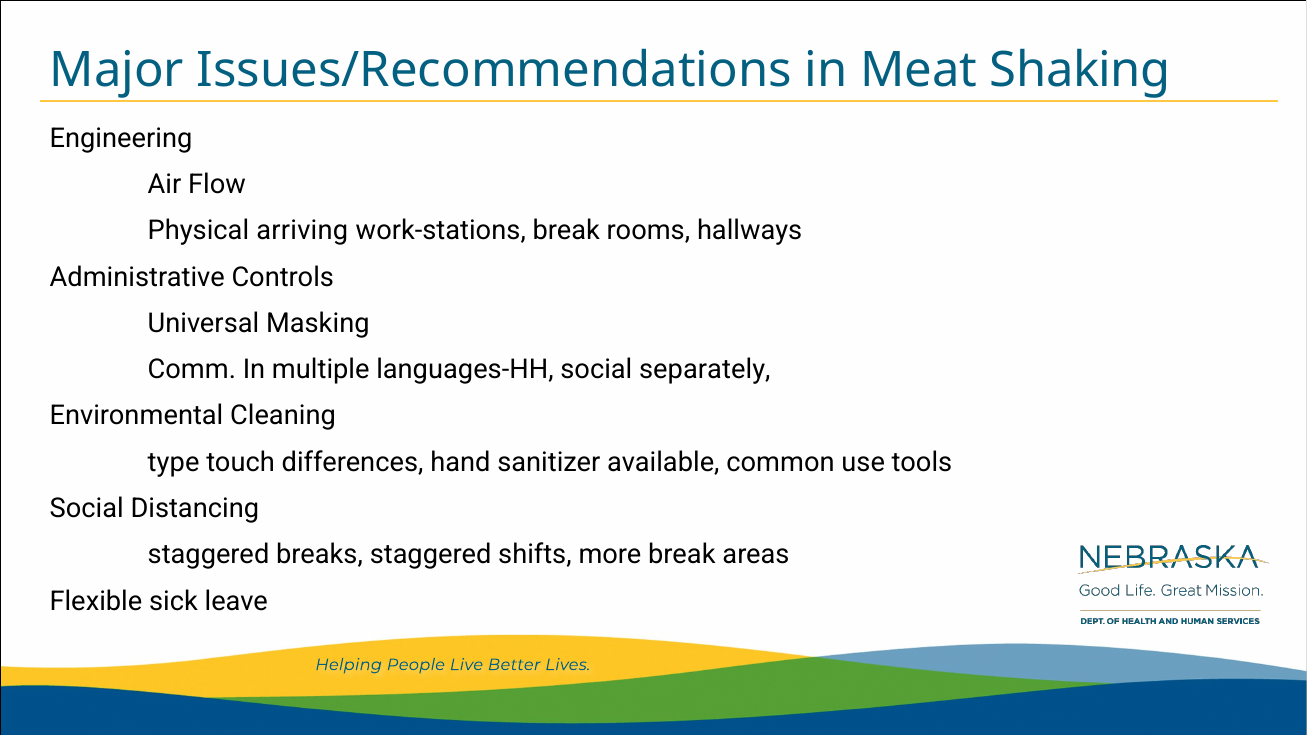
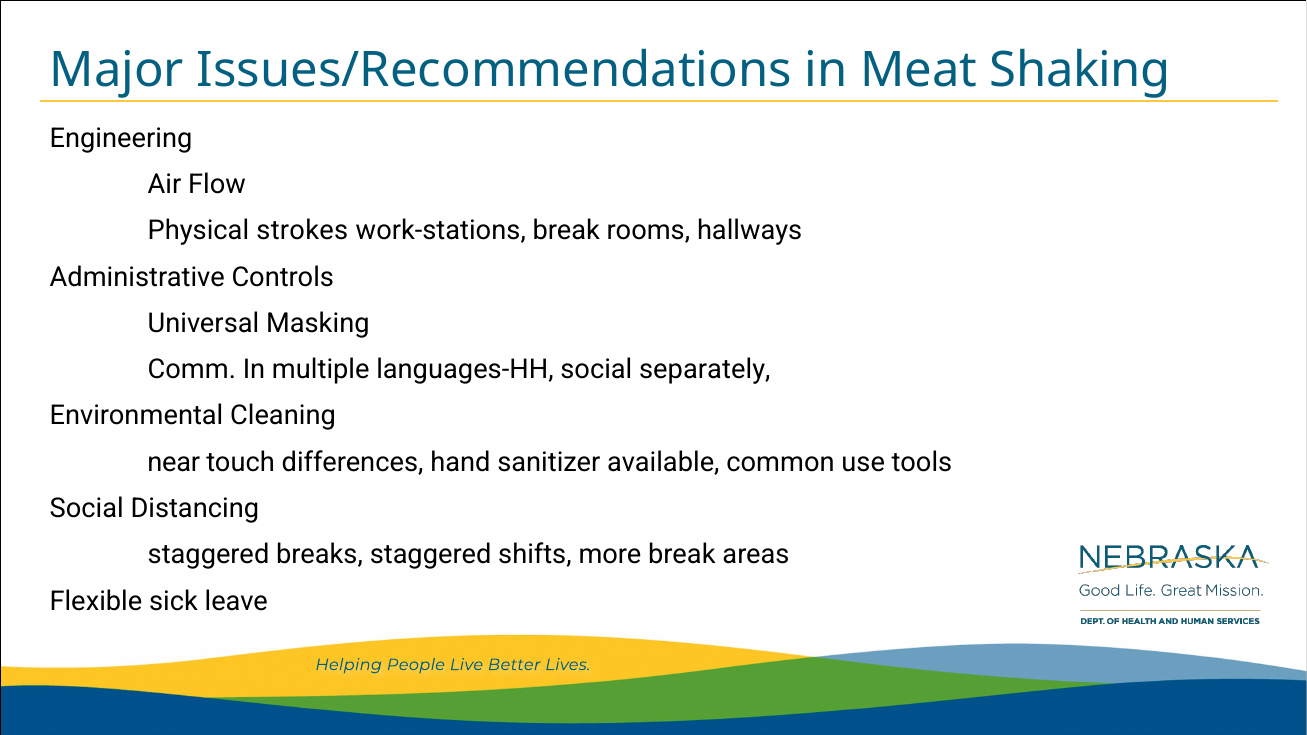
arriving: arriving -> strokes
type: type -> near
